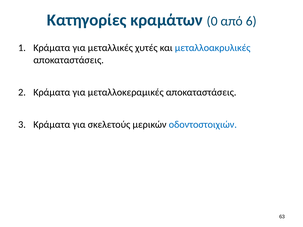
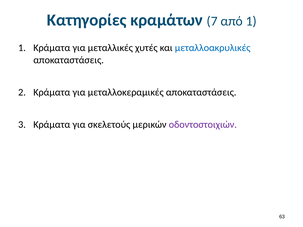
0: 0 -> 7
από 6: 6 -> 1
οδοντοστοιχιών colour: blue -> purple
